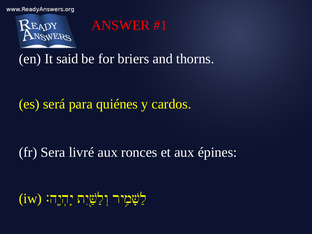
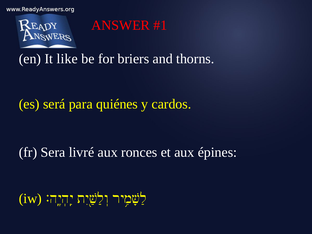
said: said -> like
